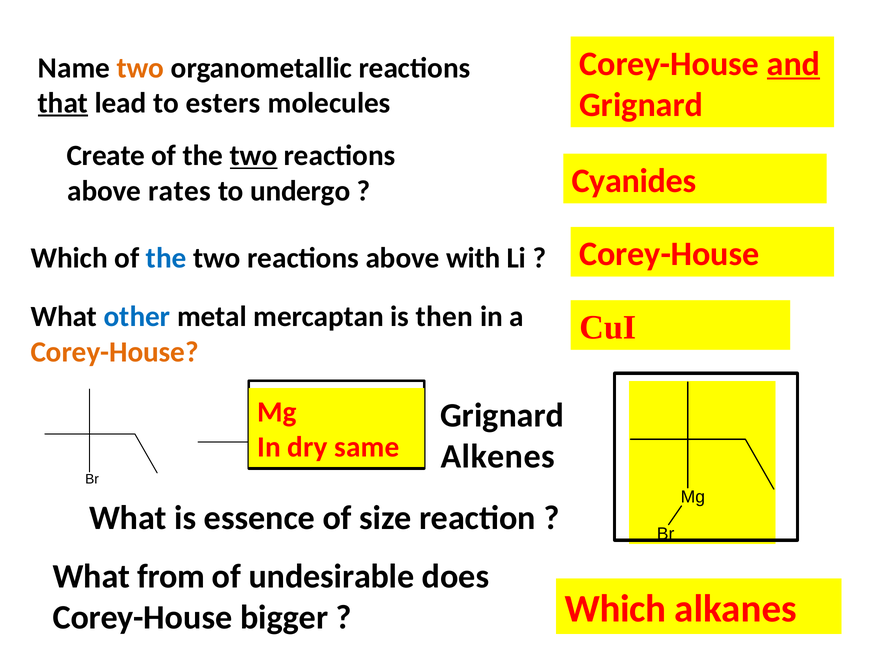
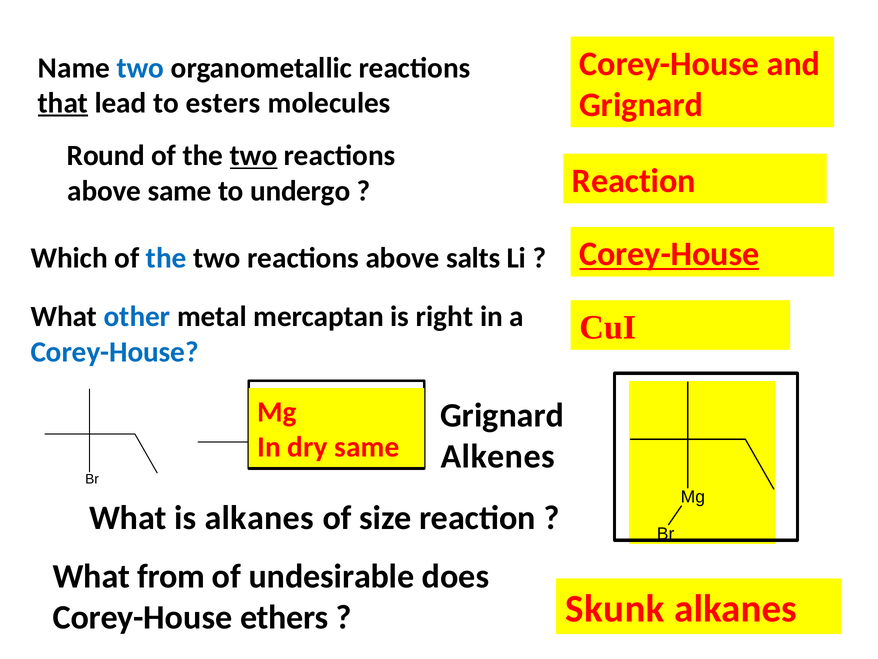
and underline: present -> none
two at (140, 68) colour: orange -> blue
Create: Create -> Round
above rates: rates -> same
Cyanides at (634, 181): Cyanides -> Reaction
with: with -> salts
Corey-House at (669, 254) underline: none -> present
then: then -> right
Corey-House at (115, 352) colour: orange -> blue
is essence: essence -> alkanes
bigger: bigger -> ethers
Which at (615, 608): Which -> Skunk
